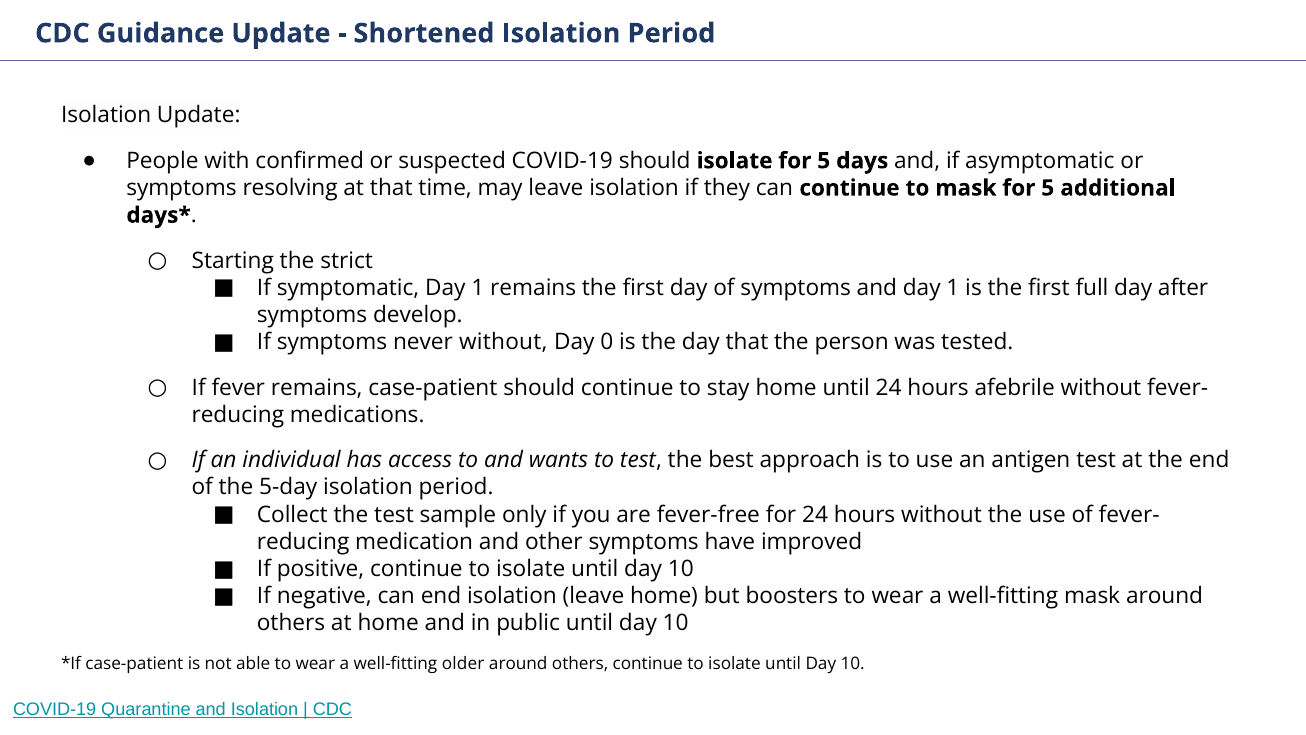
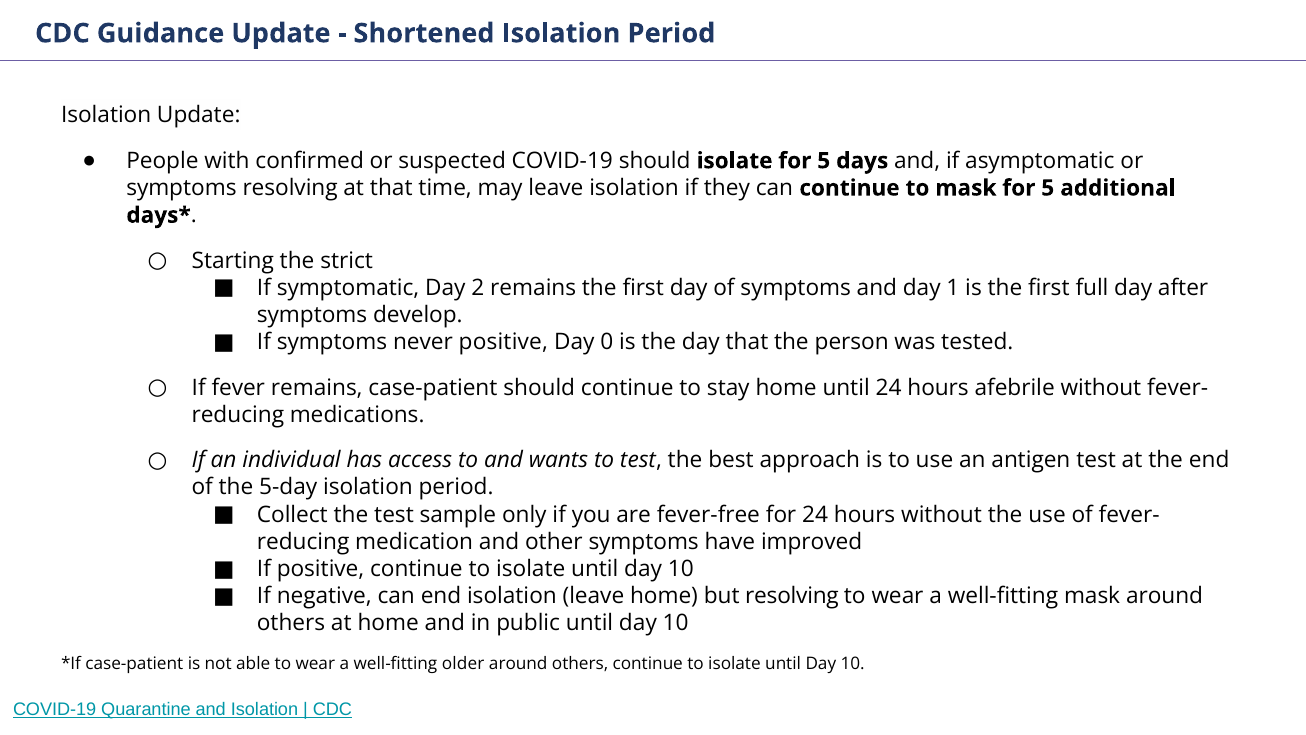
symptomatic Day 1: 1 -> 2
never without: without -> positive
but boosters: boosters -> resolving
